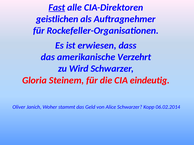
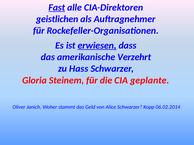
erwiesen underline: none -> present
Wird: Wird -> Hass
eindeutig: eindeutig -> geplante
